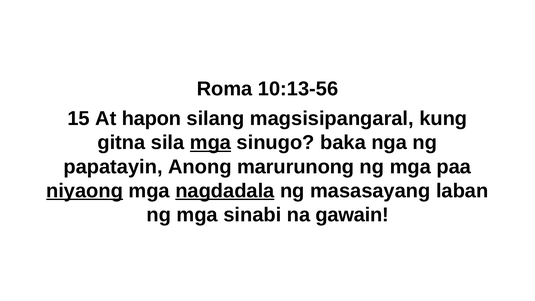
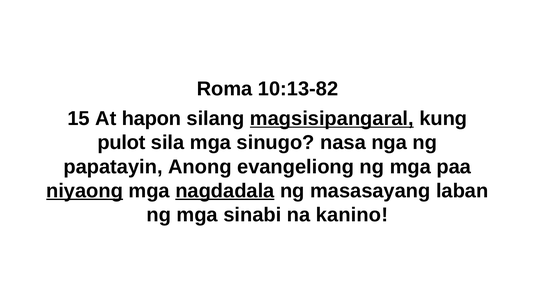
10:13-56: 10:13-56 -> 10:13-82
magsisipangaral underline: none -> present
gitna: gitna -> pulot
mga at (211, 143) underline: present -> none
baka: baka -> nasa
marurunong: marurunong -> evangeliong
gawain: gawain -> kanino
